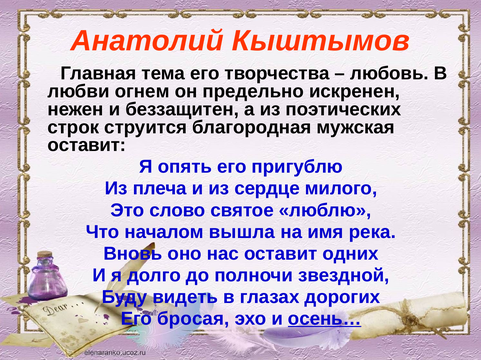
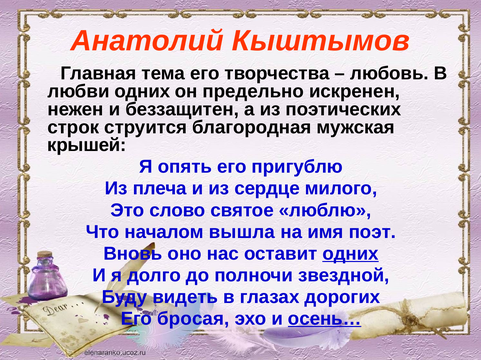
любви огнем: огнем -> одних
оставит at (87, 145): оставит -> крышей
река: река -> поэт
одних at (351, 254) underline: none -> present
